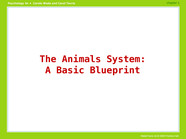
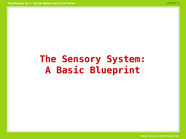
Animals: Animals -> Sensory
